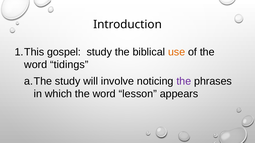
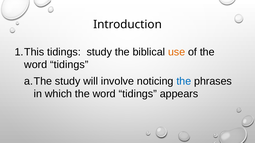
gospel at (64, 52): gospel -> tidings
the at (184, 81) colour: purple -> blue
which the word lesson: lesson -> tidings
